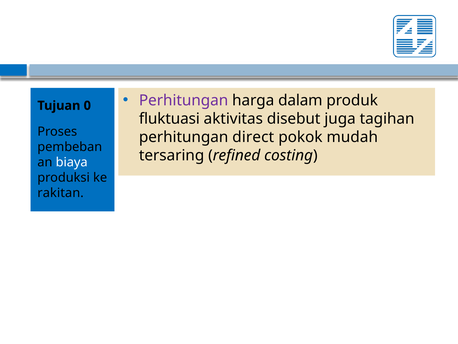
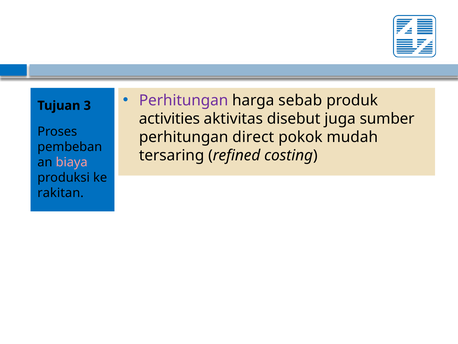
dalam: dalam -> sebab
0: 0 -> 3
fluktuasi: fluktuasi -> activities
tagihan: tagihan -> sumber
biaya colour: white -> pink
